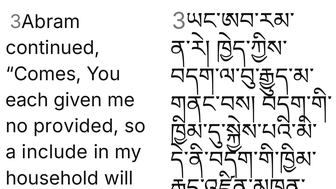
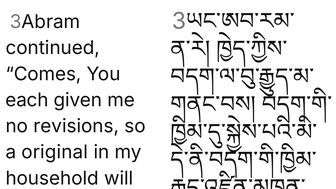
provided: provided -> revisions
include: include -> original
